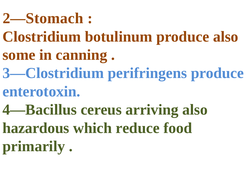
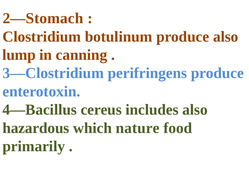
some: some -> lump
arriving: arriving -> includes
reduce: reduce -> nature
